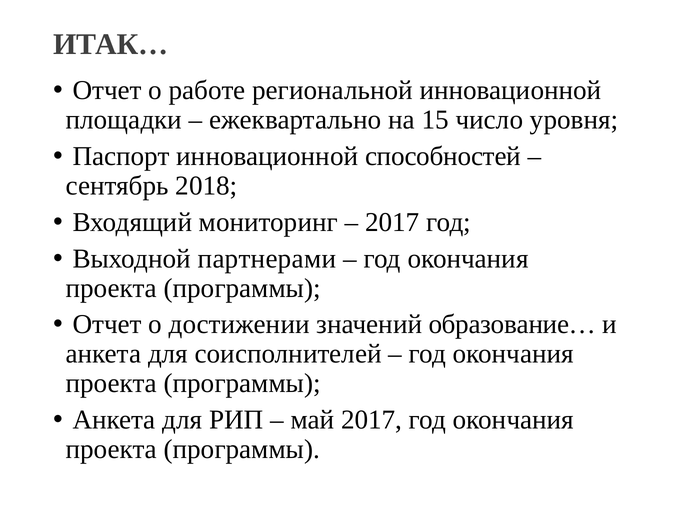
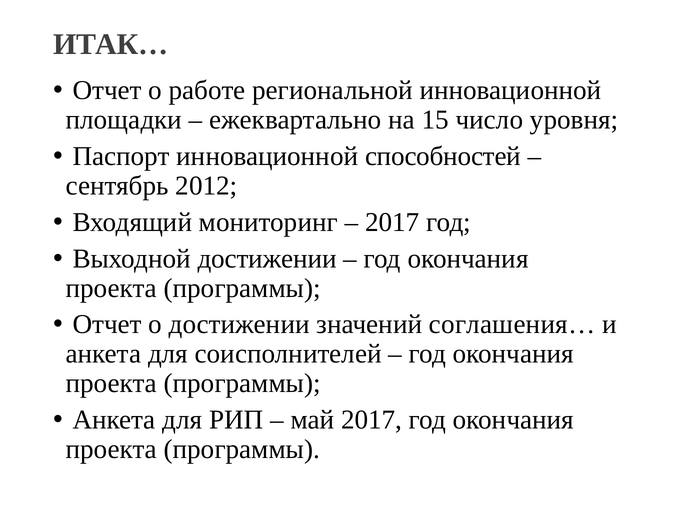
2018: 2018 -> 2012
Выходной партнерами: партнерами -> достижении
образование…: образование… -> соглашения…
